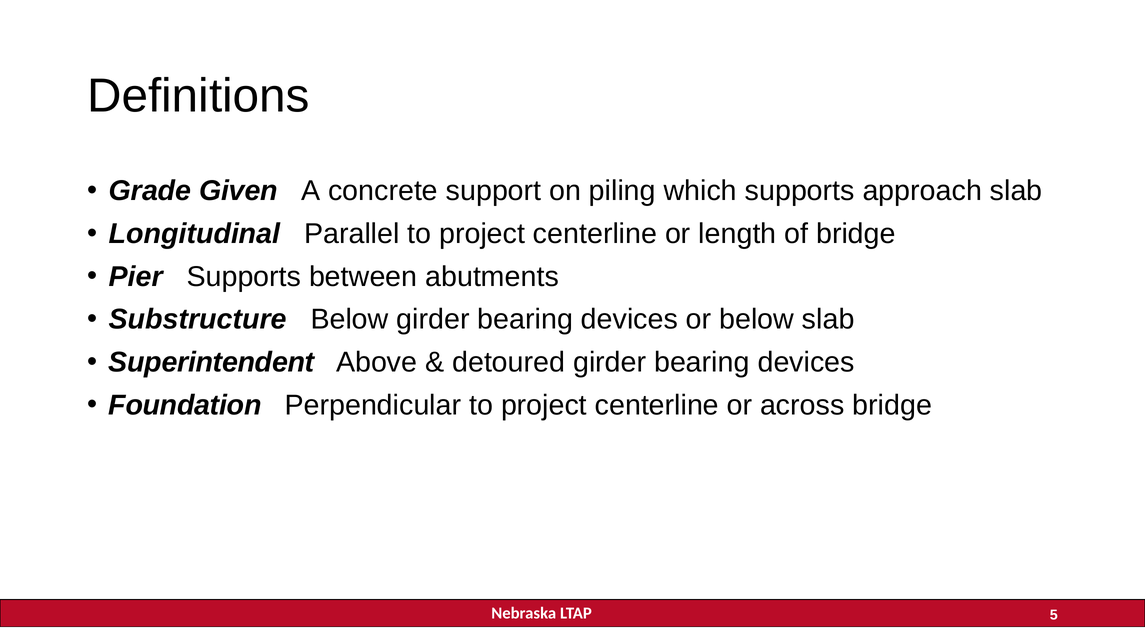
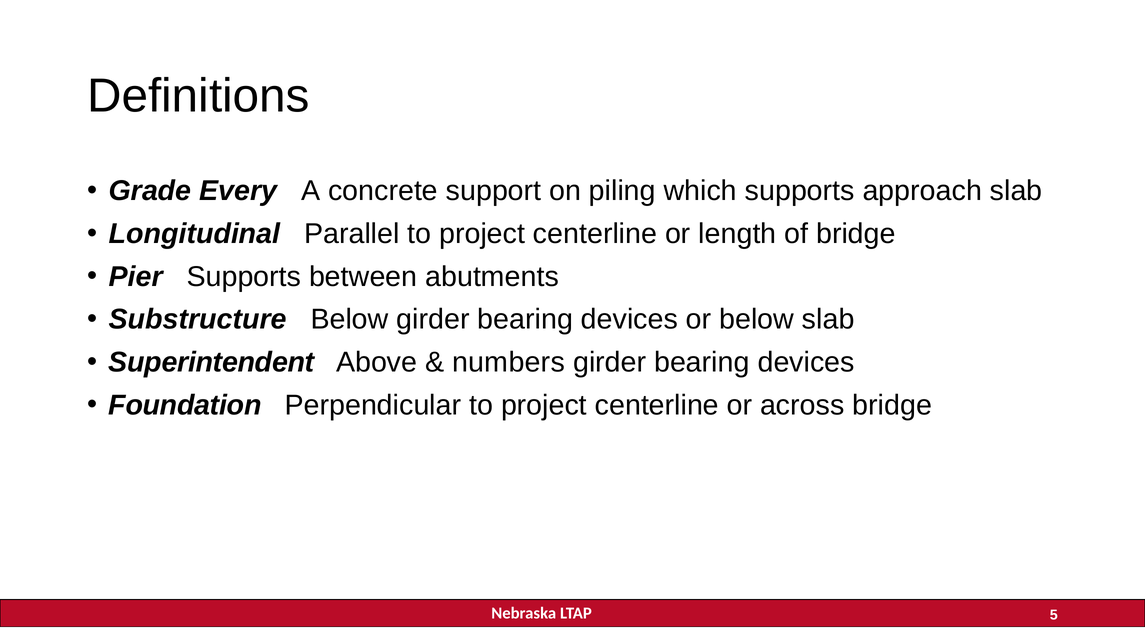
Given: Given -> Every
detoured: detoured -> numbers
